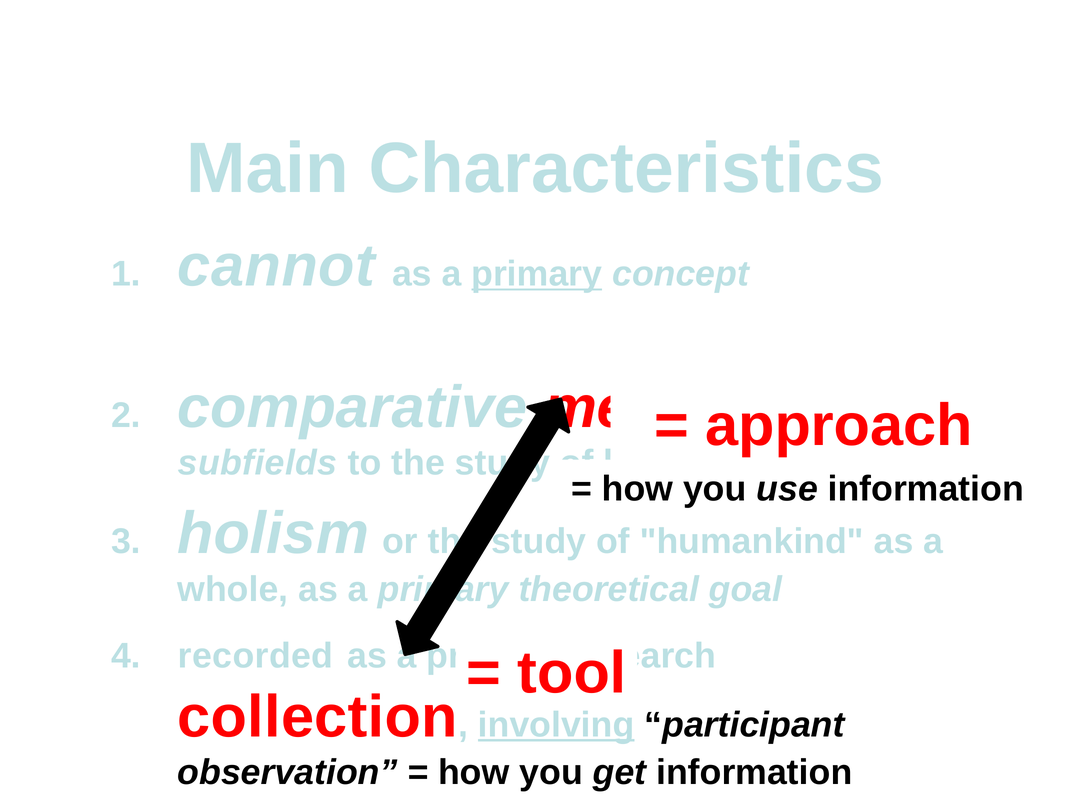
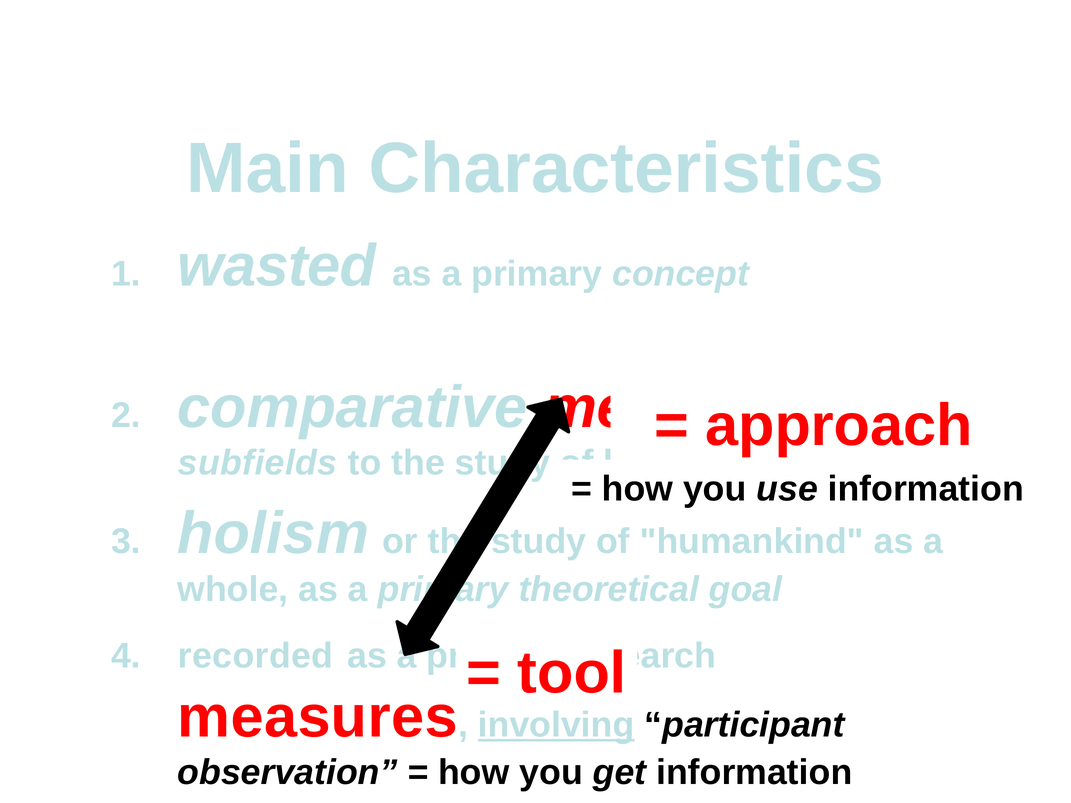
cannot: cannot -> wasted
primary at (537, 274) underline: present -> none
collection: collection -> measures
